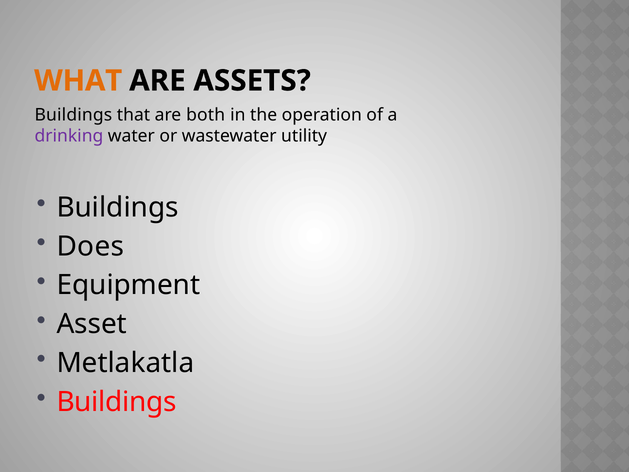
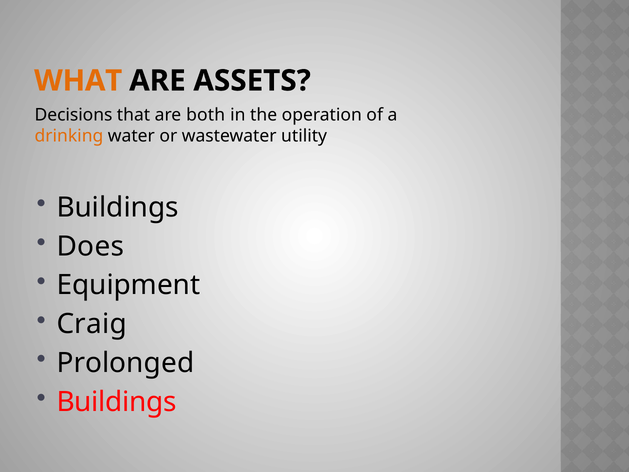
Buildings at (73, 115): Buildings -> Decisions
drinking colour: purple -> orange
Asset: Asset -> Craig
Metlakatla: Metlakatla -> Prolonged
